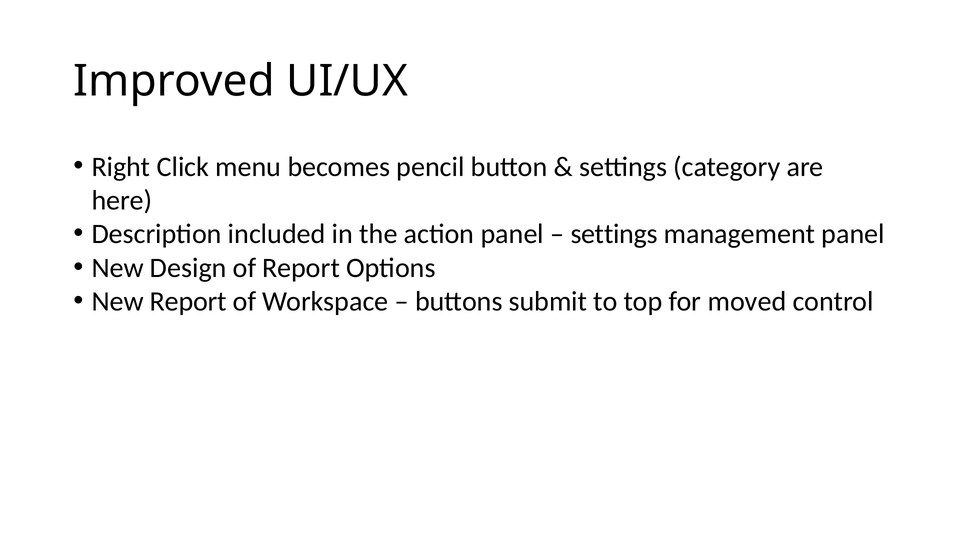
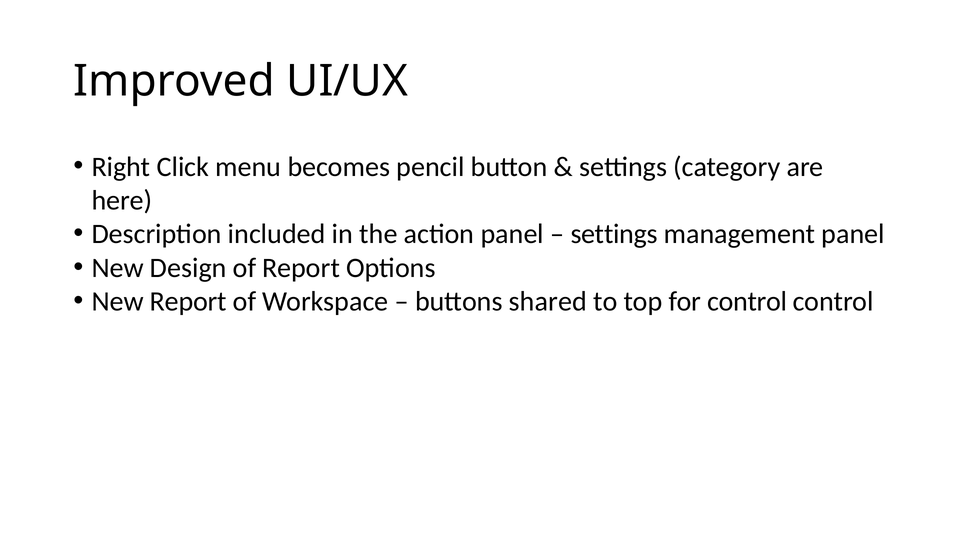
submit: submit -> shared
for moved: moved -> control
